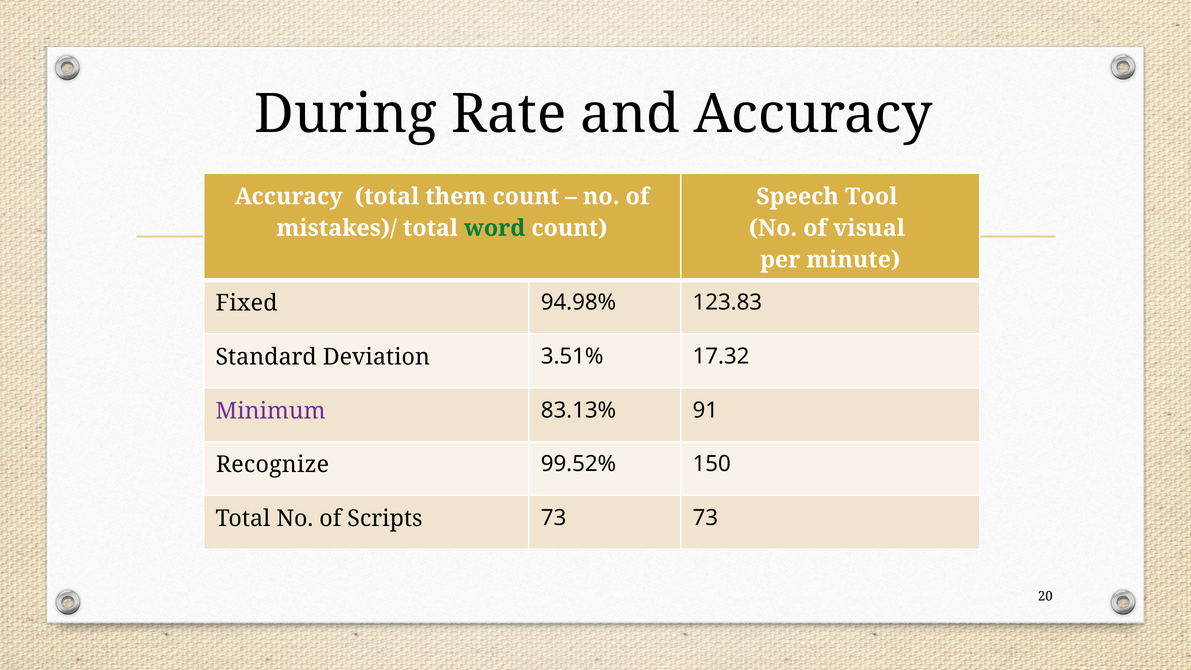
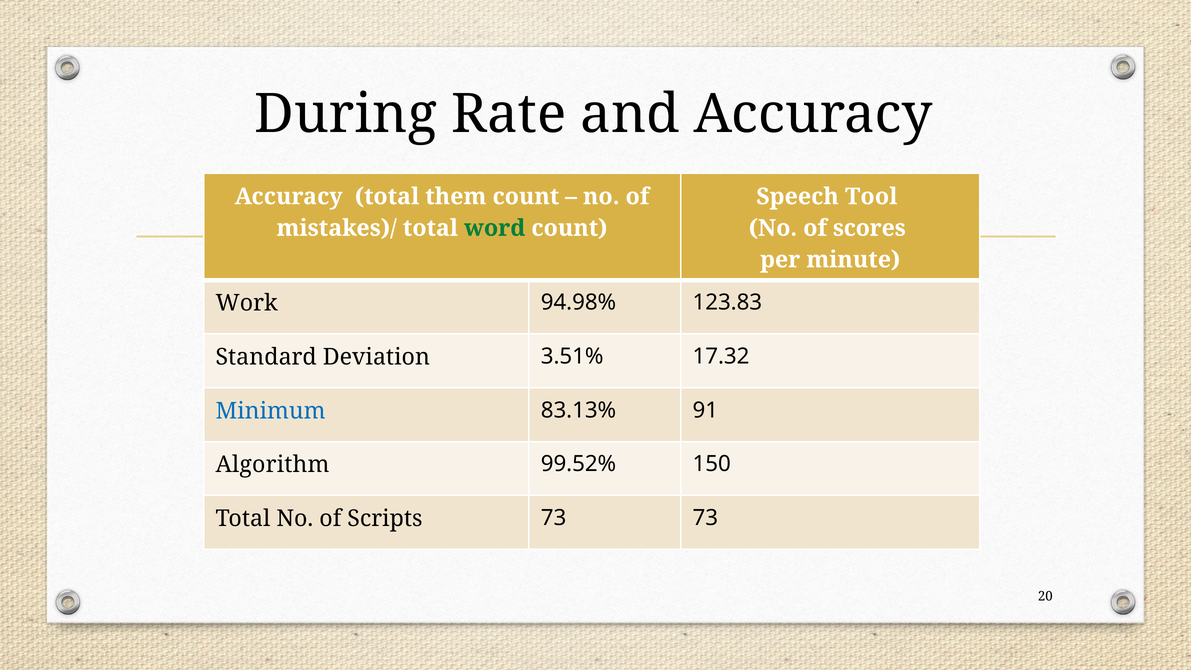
visual: visual -> scores
Fixed: Fixed -> Work
Minimum colour: purple -> blue
Recognize: Recognize -> Algorithm
